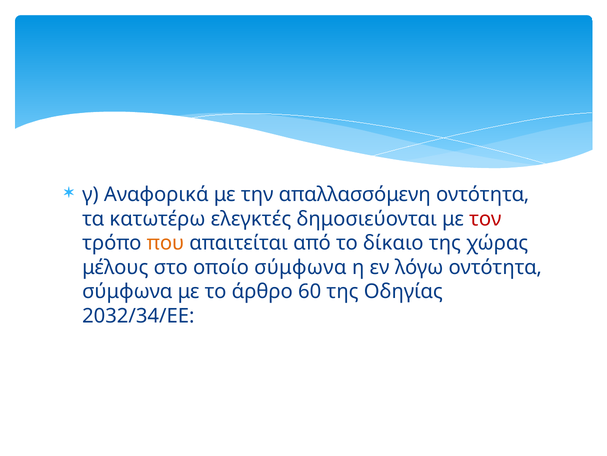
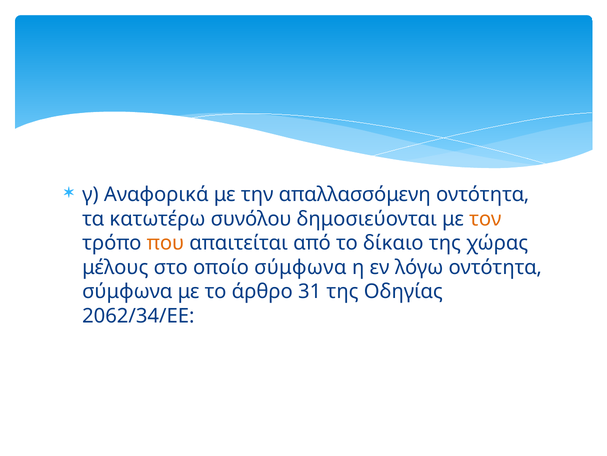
ελεγκτές: ελεγκτές -> συνόλου
τον colour: red -> orange
60: 60 -> 31
2032/34/ΕΕ: 2032/34/ΕΕ -> 2062/34/ΕΕ
